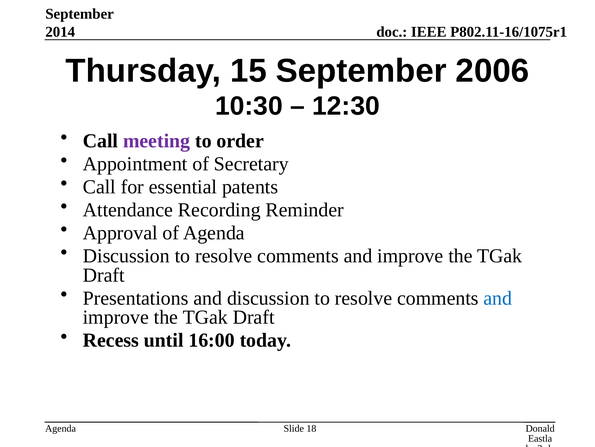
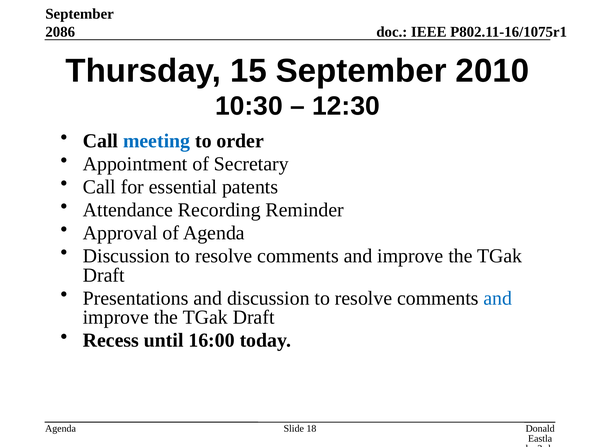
2014: 2014 -> 2086
2006: 2006 -> 2010
meeting colour: purple -> blue
